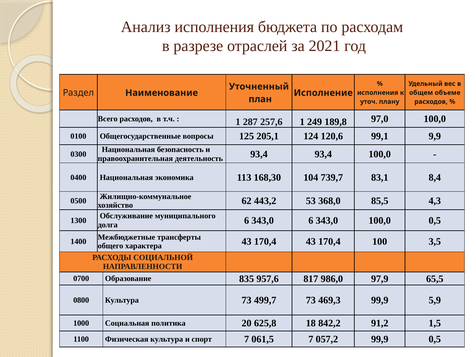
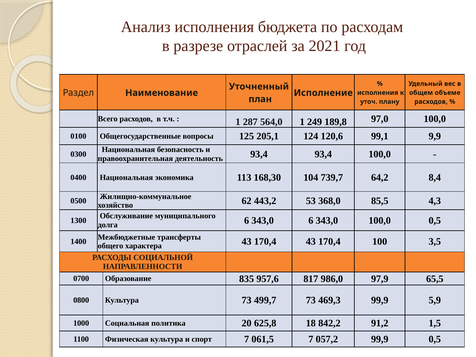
257,6: 257,6 -> 564,0
83,1: 83,1 -> 64,2
